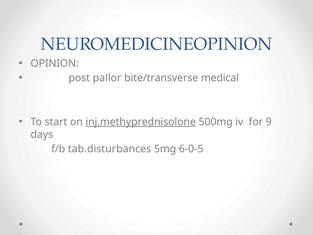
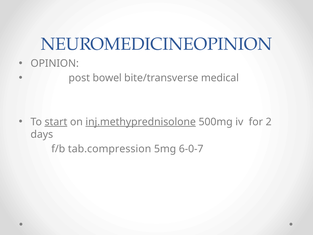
pallor: pallor -> bowel
start underline: none -> present
9: 9 -> 2
tab.disturbances: tab.disturbances -> tab.compression
6-0-5: 6-0-5 -> 6-0-7
